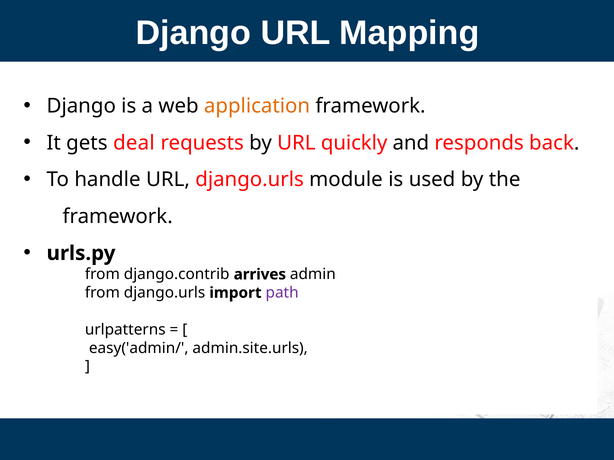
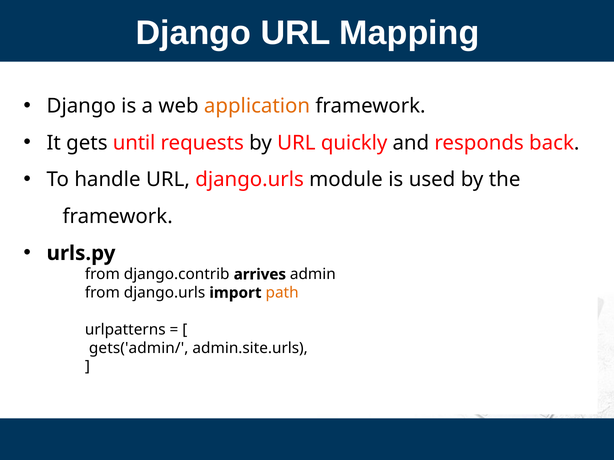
deal: deal -> until
path colour: purple -> orange
easy('admin/: easy('admin/ -> gets('admin/
